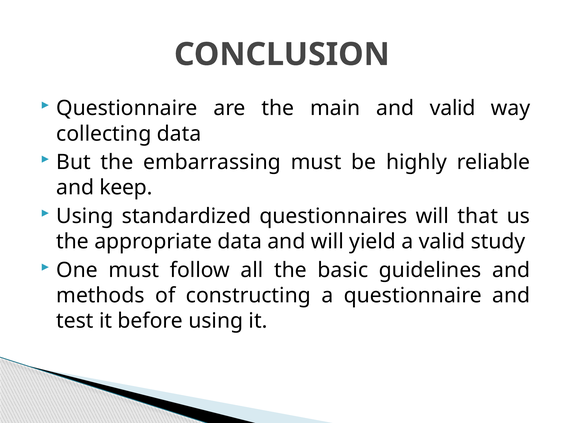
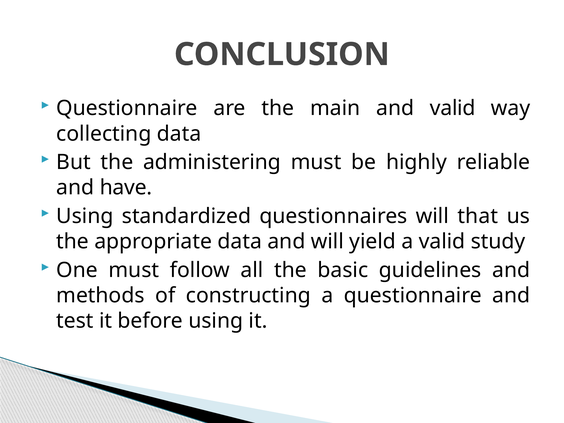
embarrassing: embarrassing -> administering
keep: keep -> have
